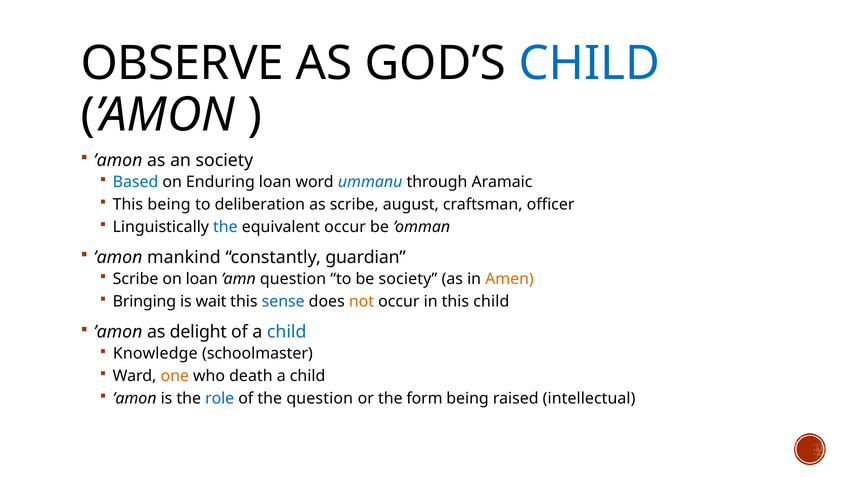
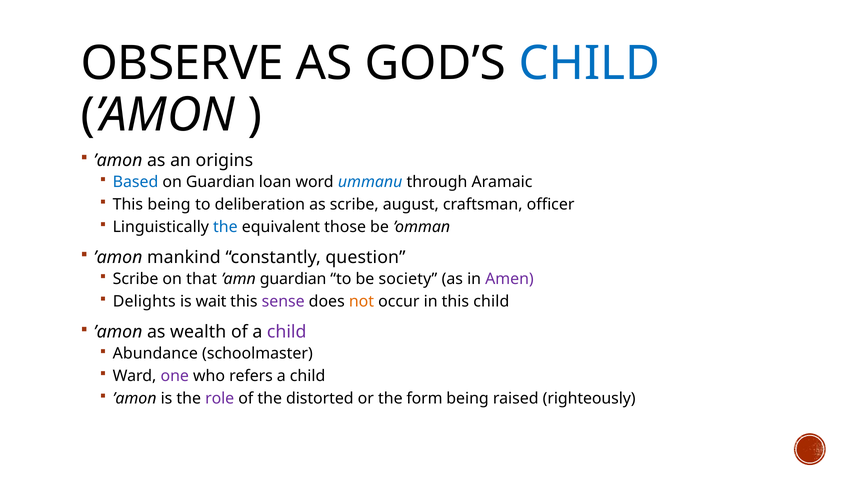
an society: society -> origins
on Enduring: Enduring -> Guardian
equivalent occur: occur -> those
guardian: guardian -> question
on loan: loan -> that
’amn question: question -> guardian
Amen colour: orange -> purple
Bringing: Bringing -> Delights
sense colour: blue -> purple
delight: delight -> wealth
child at (287, 332) colour: blue -> purple
Knowledge: Knowledge -> Abundance
one colour: orange -> purple
death: death -> refers
role colour: blue -> purple
the question: question -> distorted
intellectual: intellectual -> righteously
